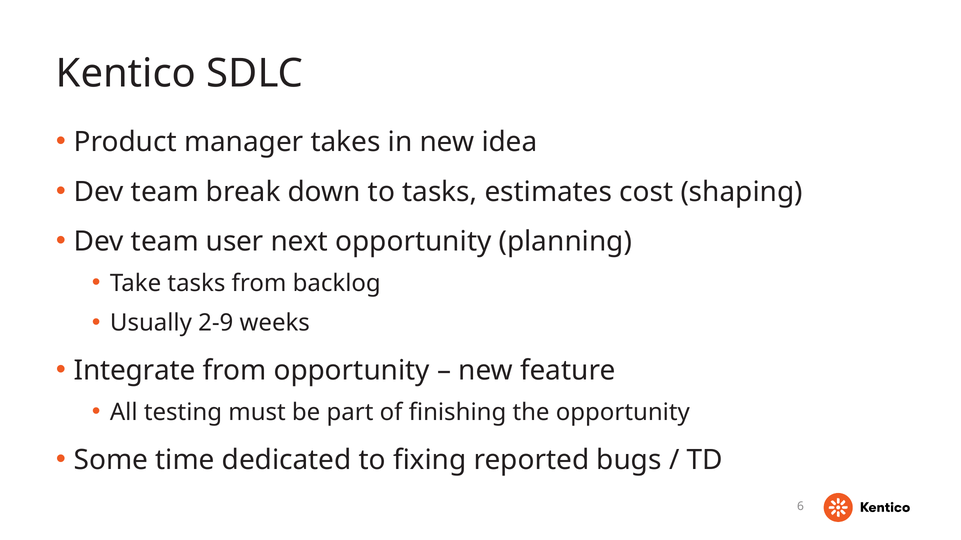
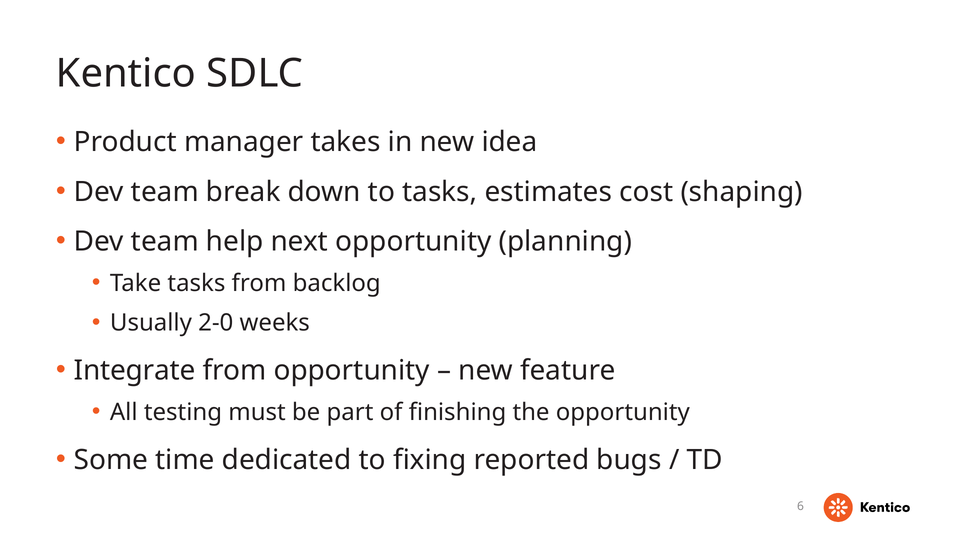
user: user -> help
2-9: 2-9 -> 2-0
